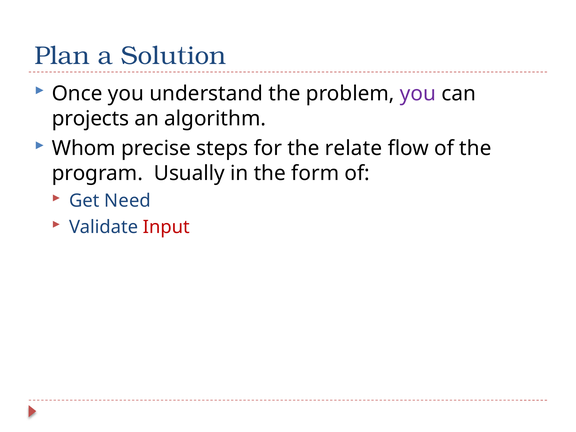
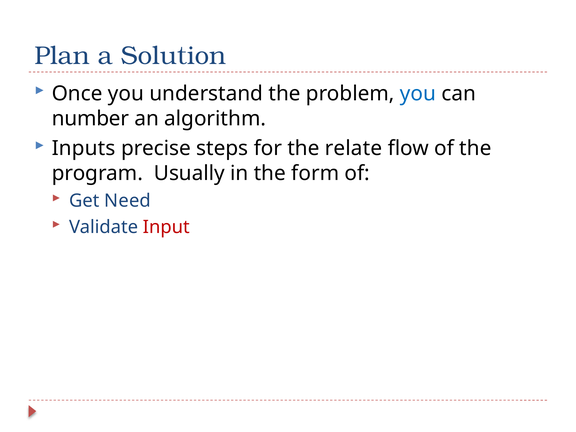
you at (418, 94) colour: purple -> blue
projects: projects -> number
Whom: Whom -> Inputs
